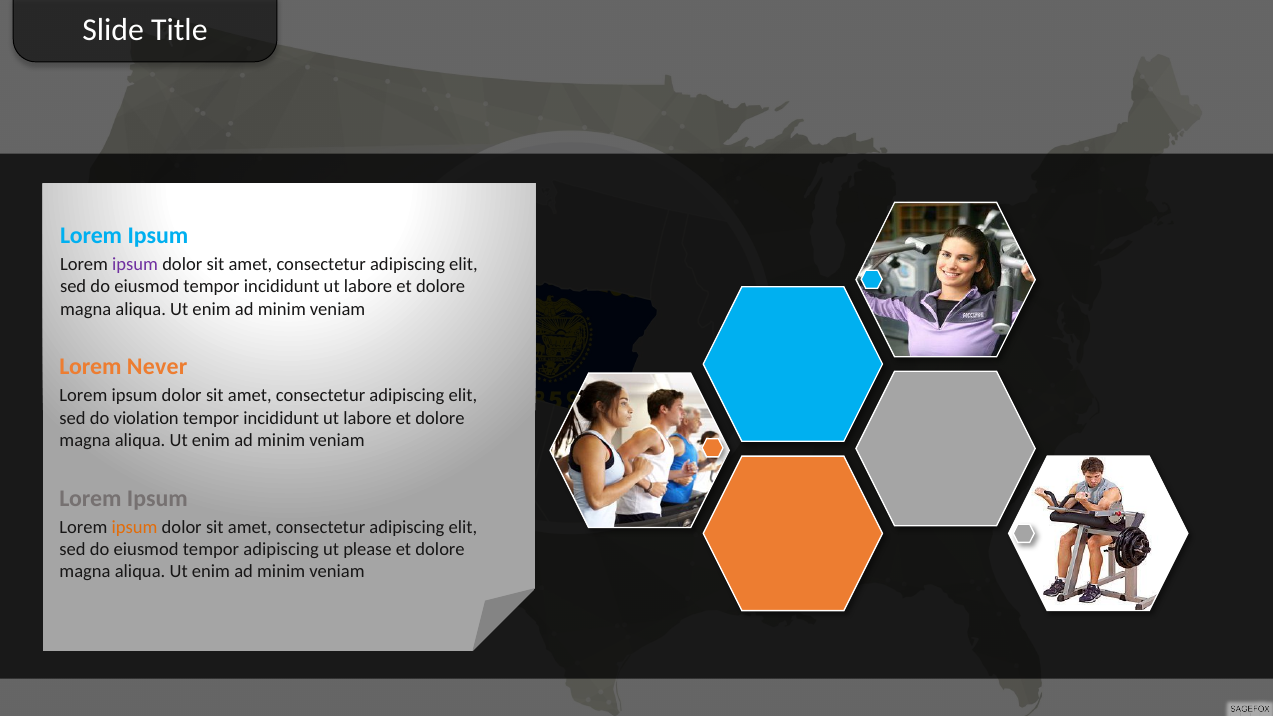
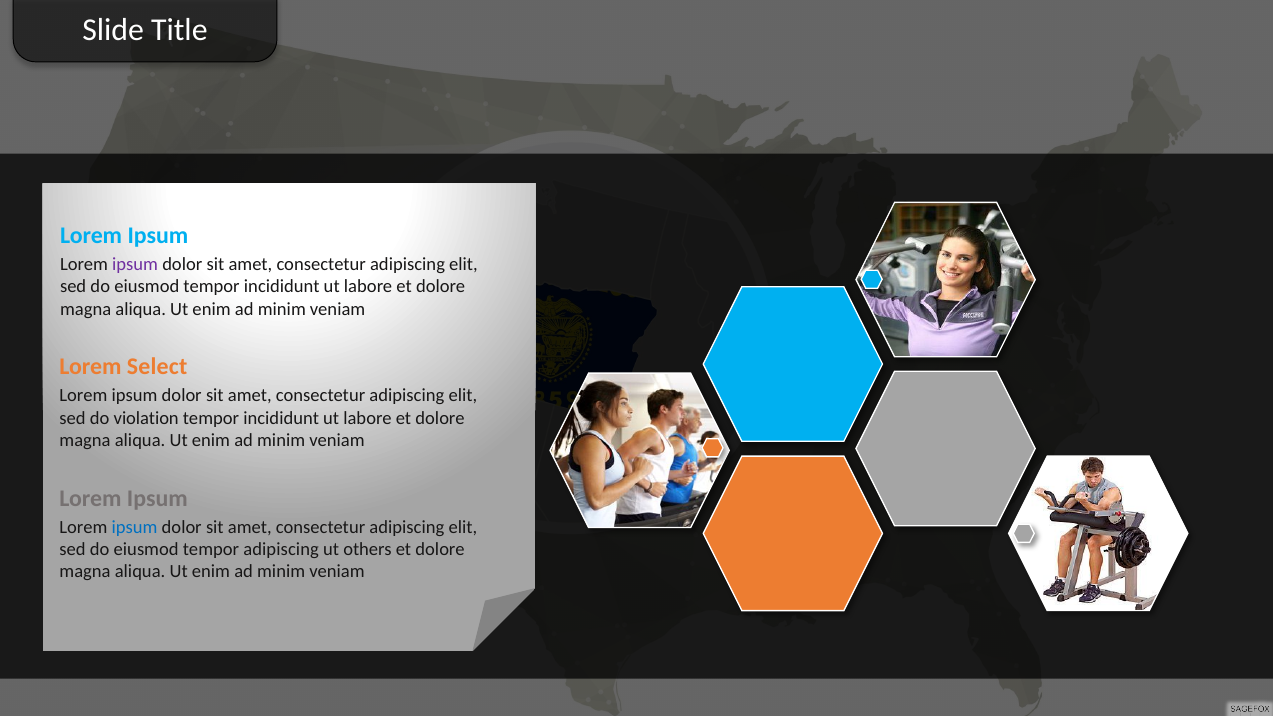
Never: Never -> Select
ipsum at (135, 527) colour: orange -> blue
please: please -> others
